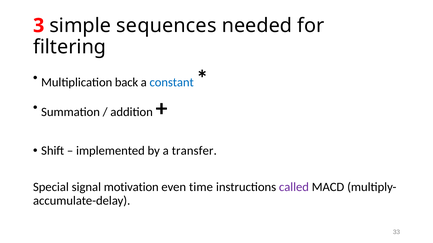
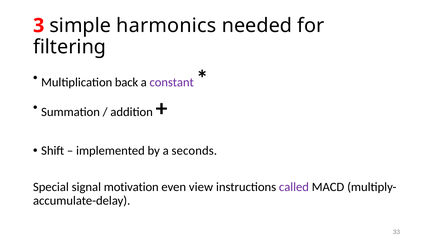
sequences: sequences -> harmonics
constant colour: blue -> purple
transfer: transfer -> seconds
time: time -> view
